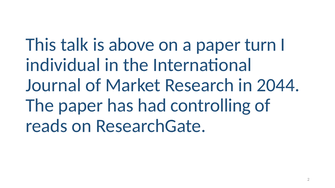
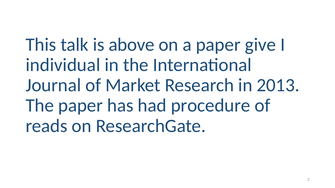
turn: turn -> give
2044: 2044 -> 2013
controlling: controlling -> procedure
